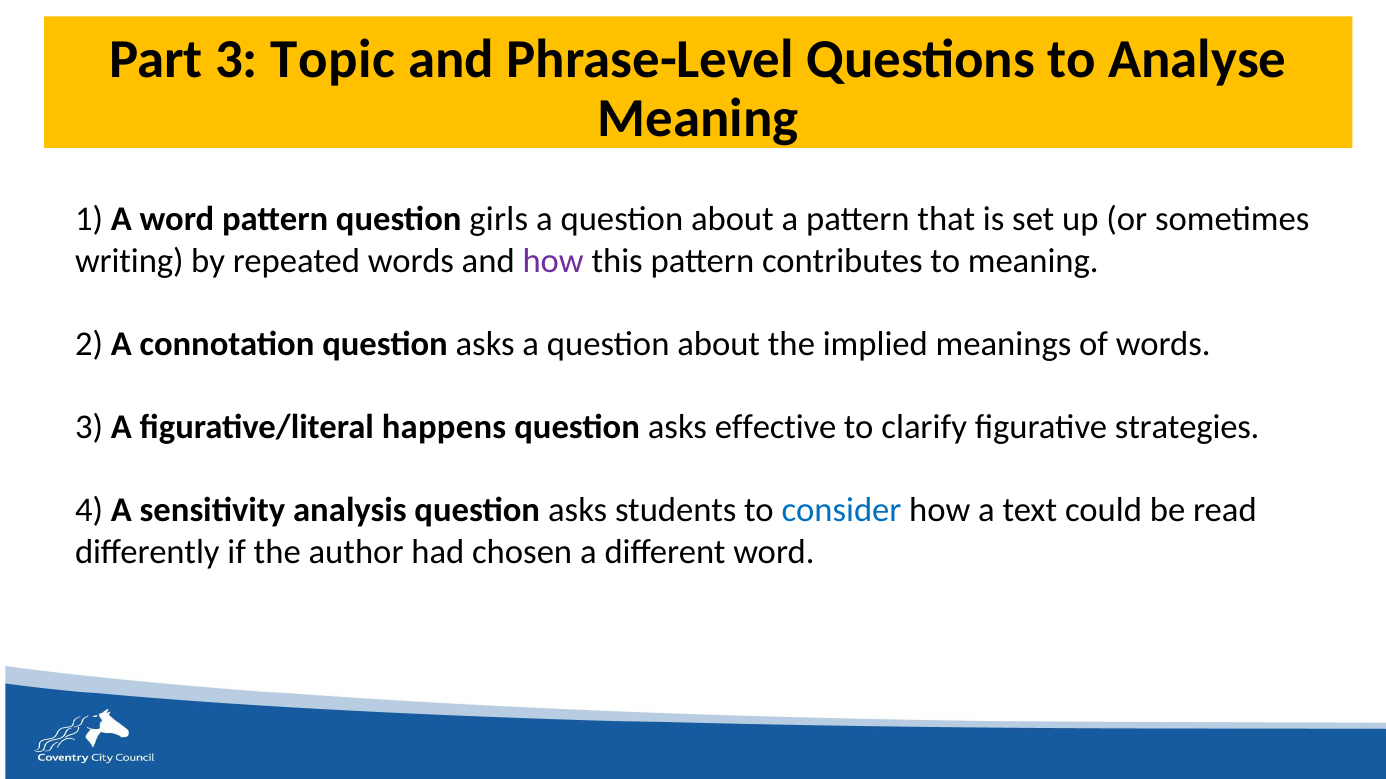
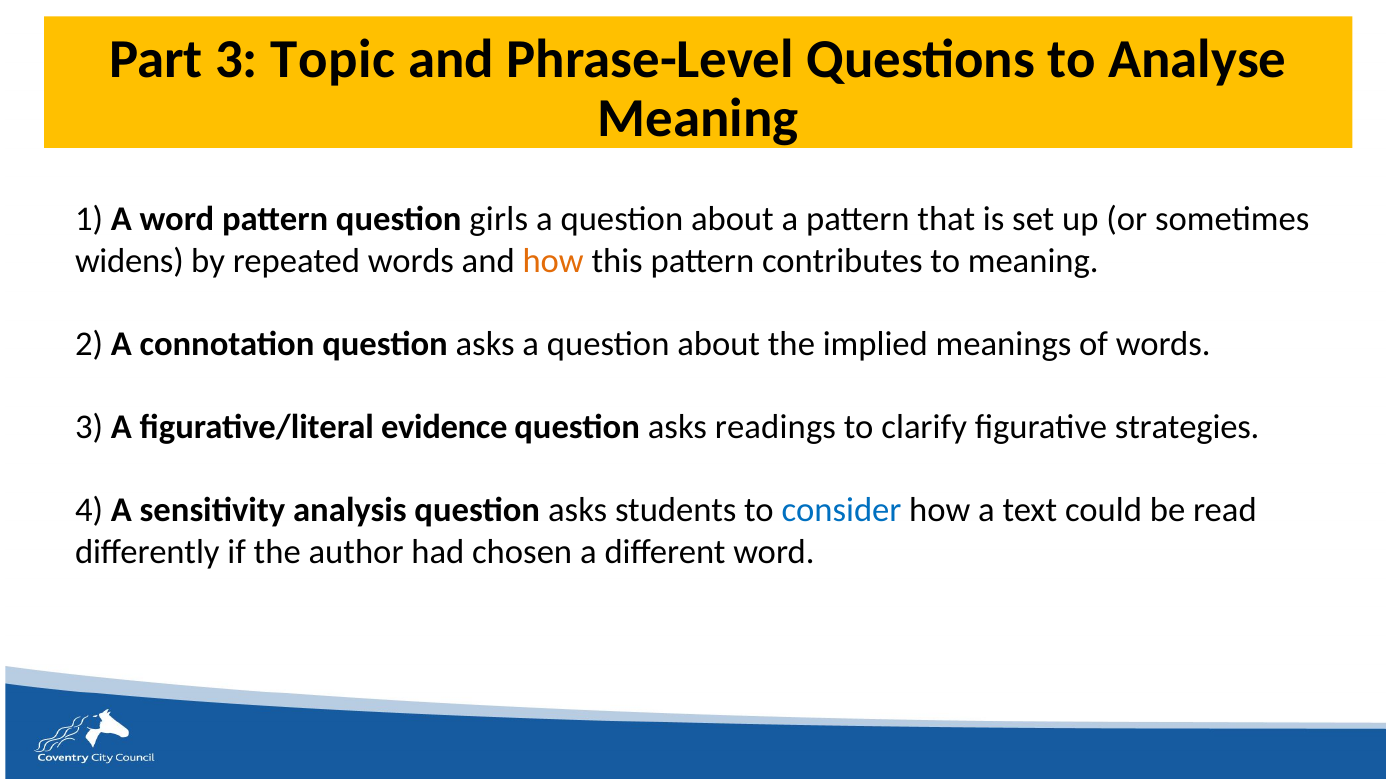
writing: writing -> widens
how at (553, 261) colour: purple -> orange
happens: happens -> evidence
effective: effective -> readings
